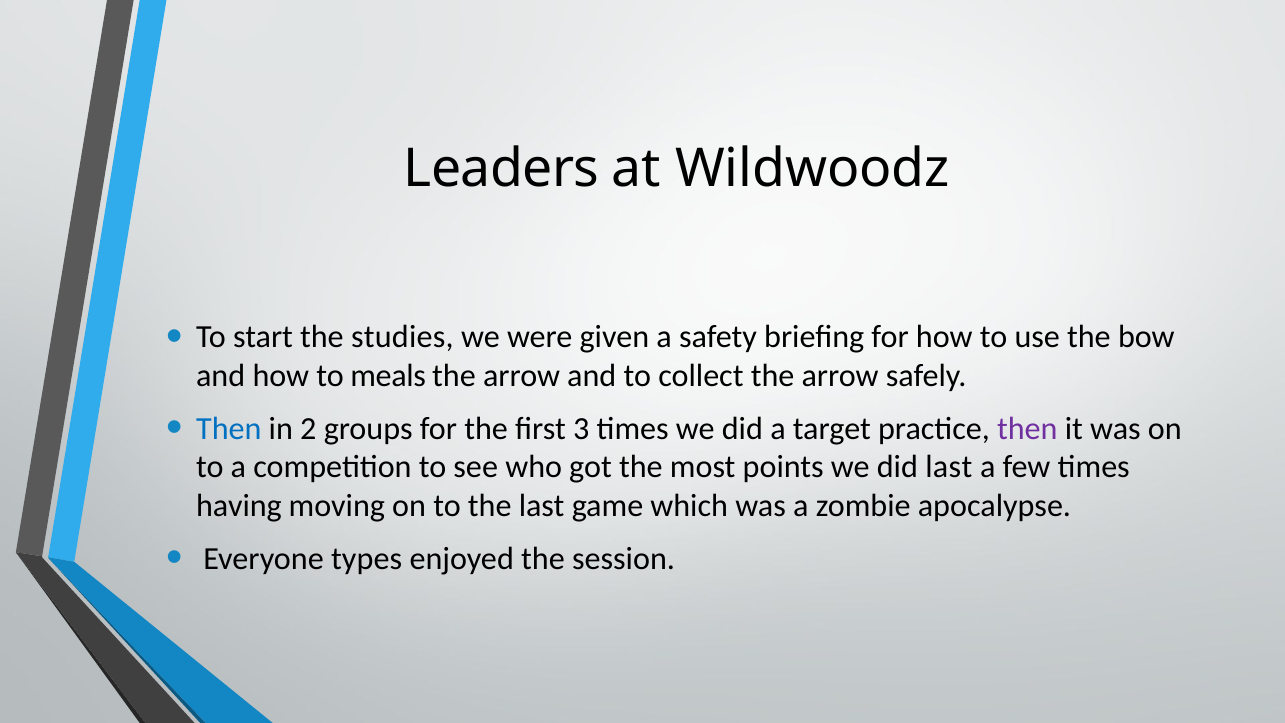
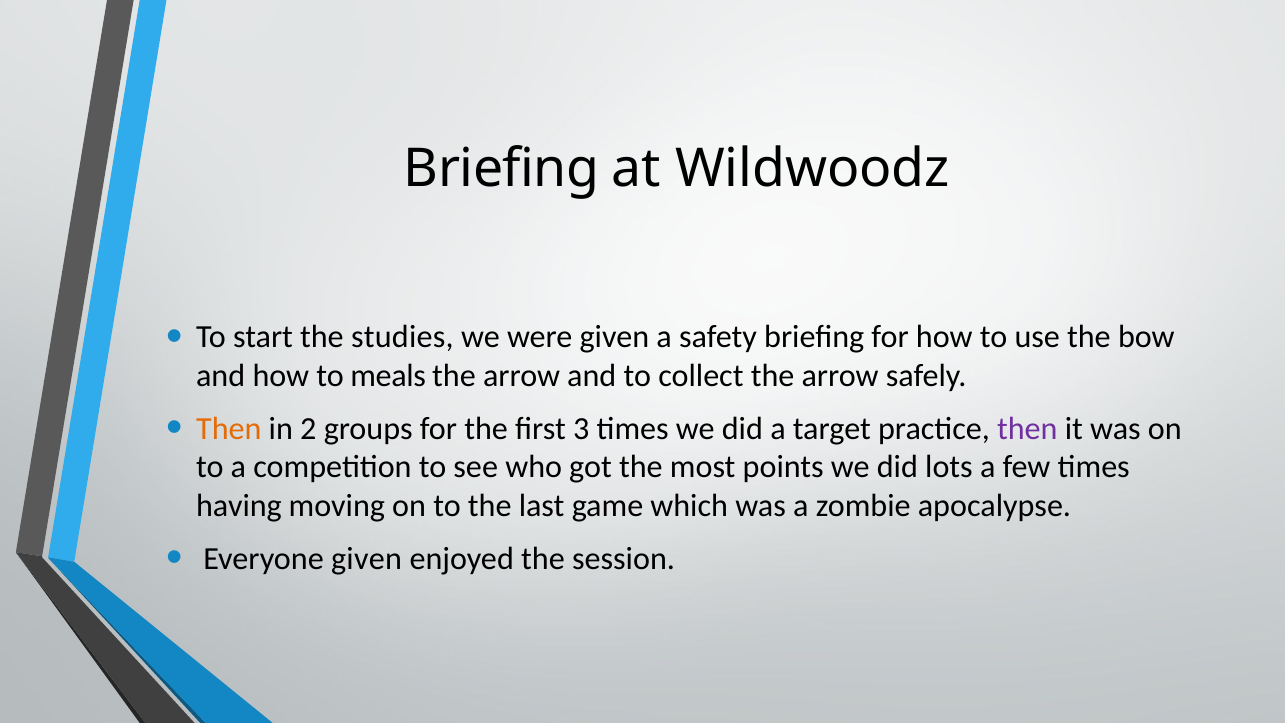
Leaders at (502, 168): Leaders -> Briefing
Then at (229, 429) colour: blue -> orange
did last: last -> lots
Everyone types: types -> given
